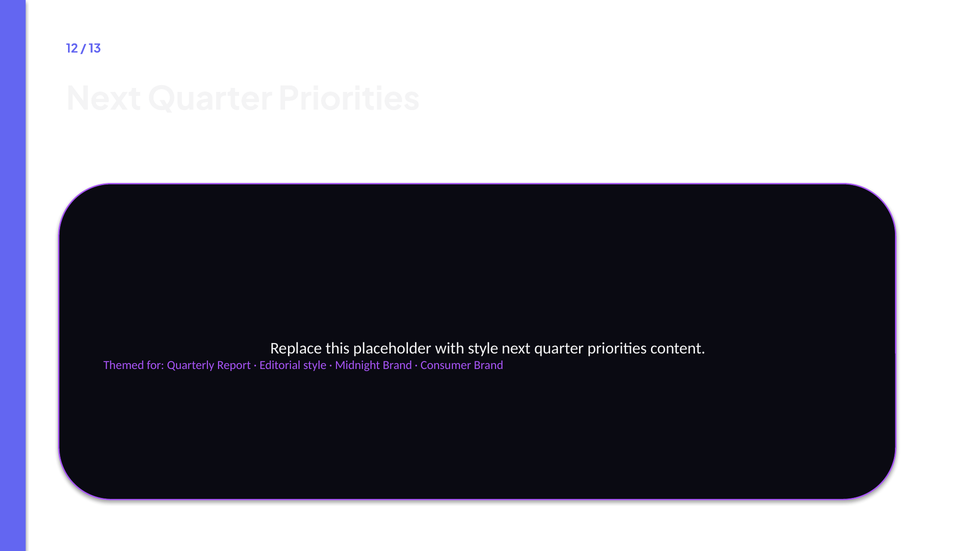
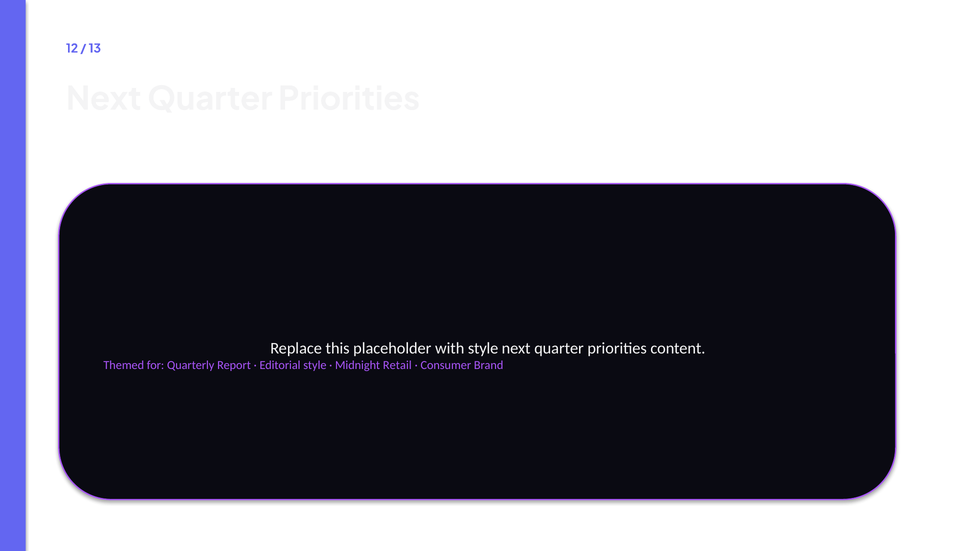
Midnight Brand: Brand -> Retail
